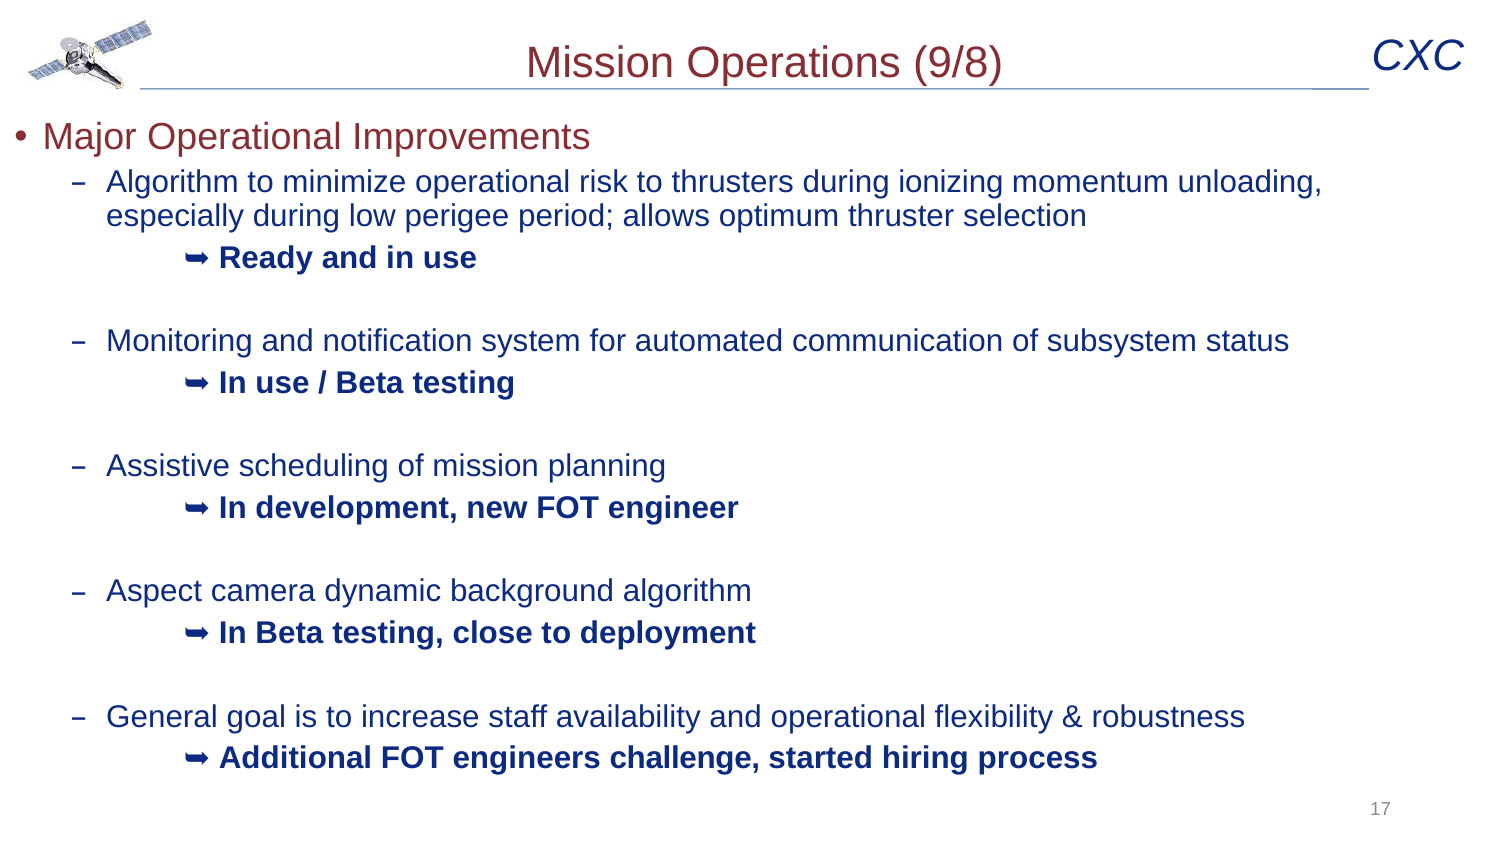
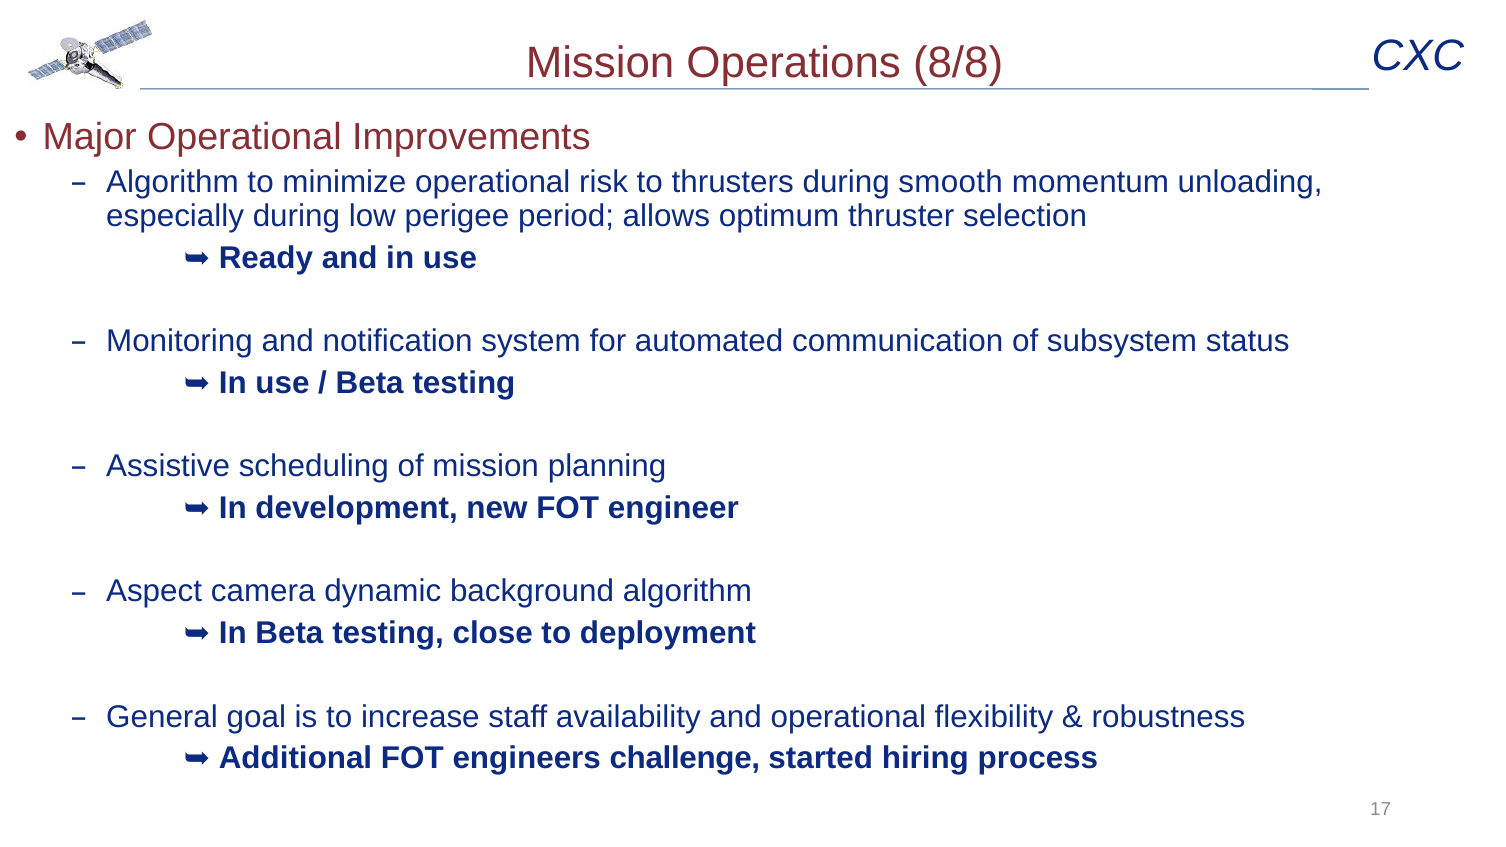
9/8: 9/8 -> 8/8
ionizing: ionizing -> smooth
